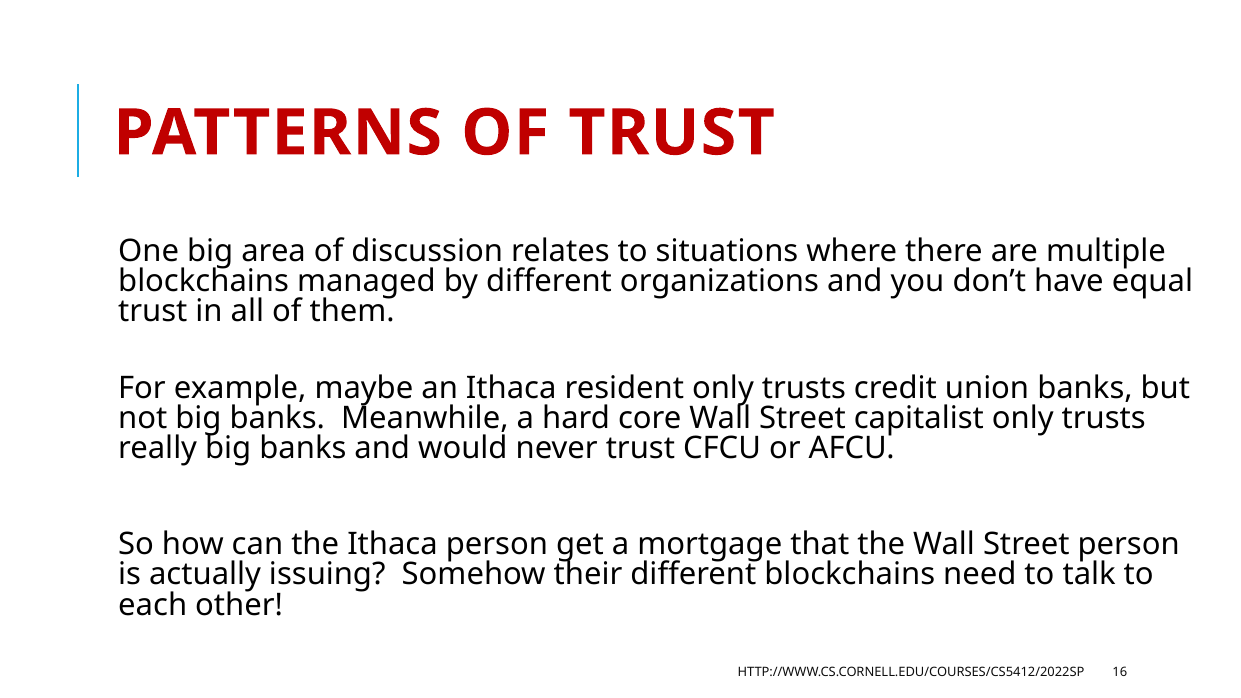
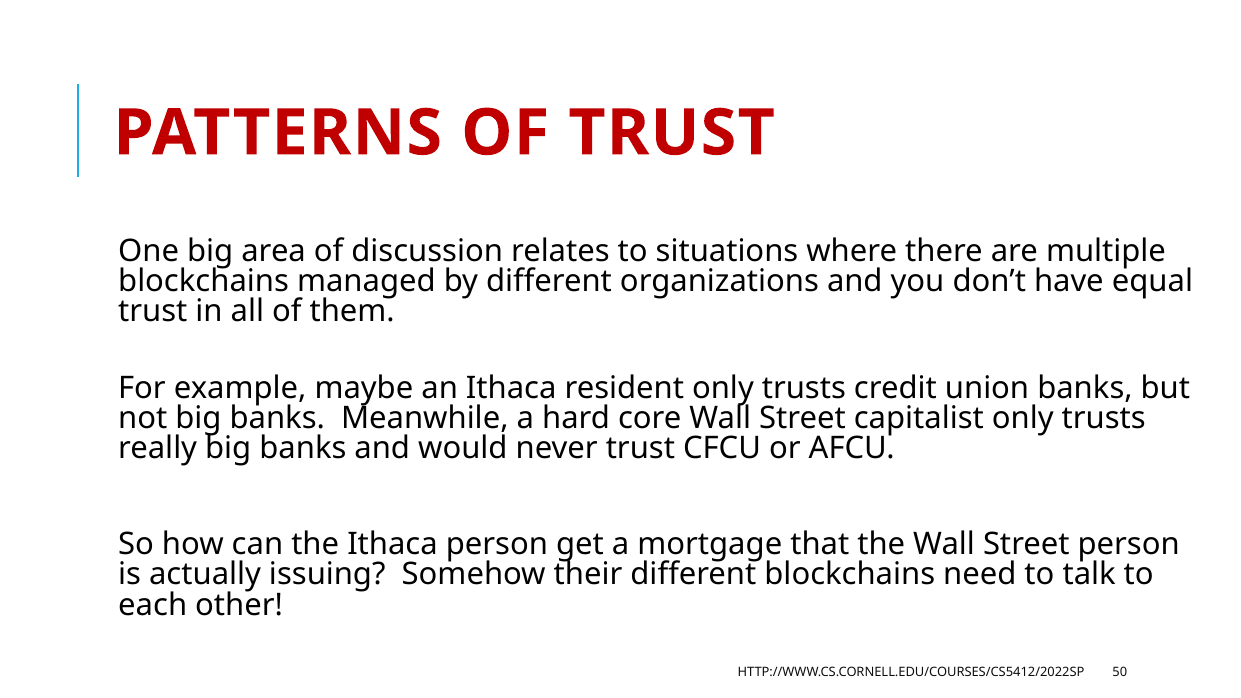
16: 16 -> 50
